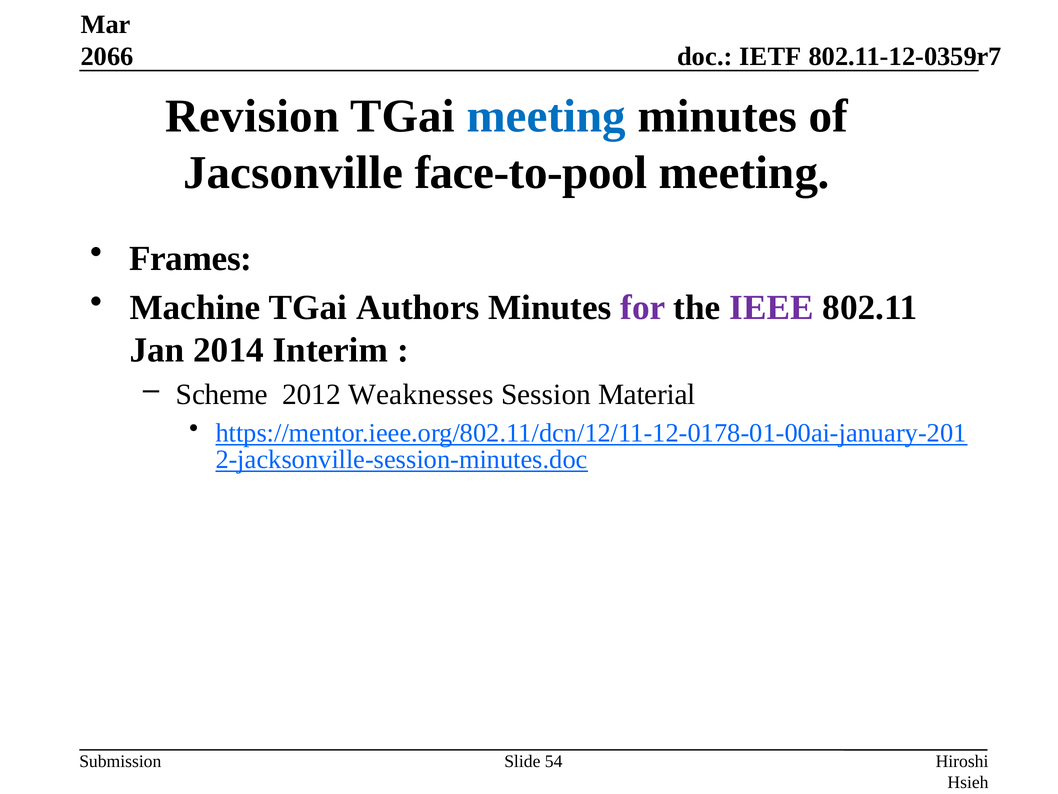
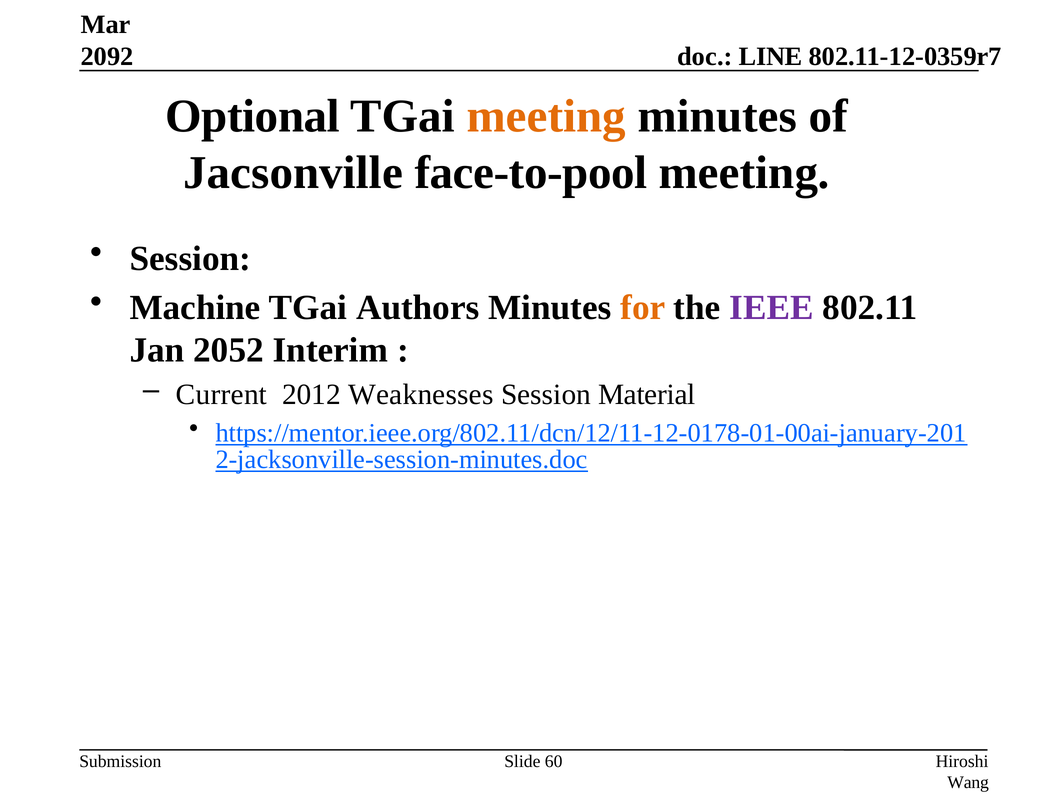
2066: 2066 -> 2092
IETF: IETF -> LINE
Revision: Revision -> Optional
meeting at (546, 116) colour: blue -> orange
Frames at (191, 258): Frames -> Session
for colour: purple -> orange
2014: 2014 -> 2052
Scheme: Scheme -> Current
54: 54 -> 60
Hsieh: Hsieh -> Wang
